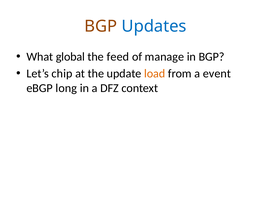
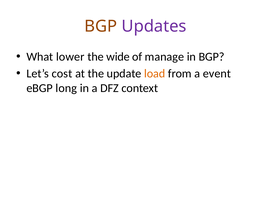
Updates colour: blue -> purple
global: global -> lower
feed: feed -> wide
chip: chip -> cost
